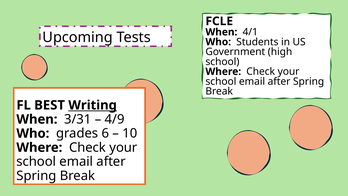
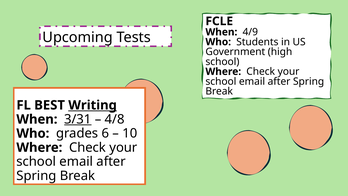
4/1: 4/1 -> 4/9
3/31 underline: none -> present
4/9: 4/9 -> 4/8
